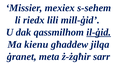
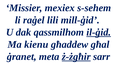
riedx: riedx -> raġel
jilqa: jilqa -> għal
ż-żgħir underline: none -> present
